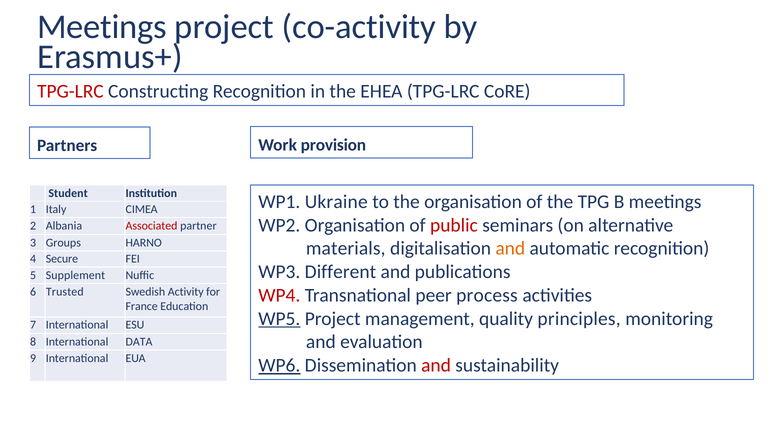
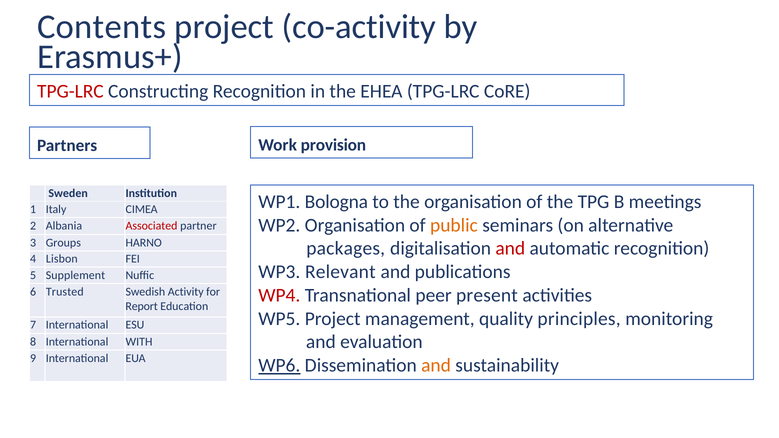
Meetings at (102, 27): Meetings -> Contents
Student: Student -> Sweden
Ukraine: Ukraine -> Bologna
public colour: red -> orange
materials: materials -> packages
and at (510, 249) colour: orange -> red
Secure: Secure -> Lisbon
Different: Different -> Relevant
process: process -> present
France: France -> Report
WP5 underline: present -> none
DATA: DATA -> WITH
and at (436, 365) colour: red -> orange
